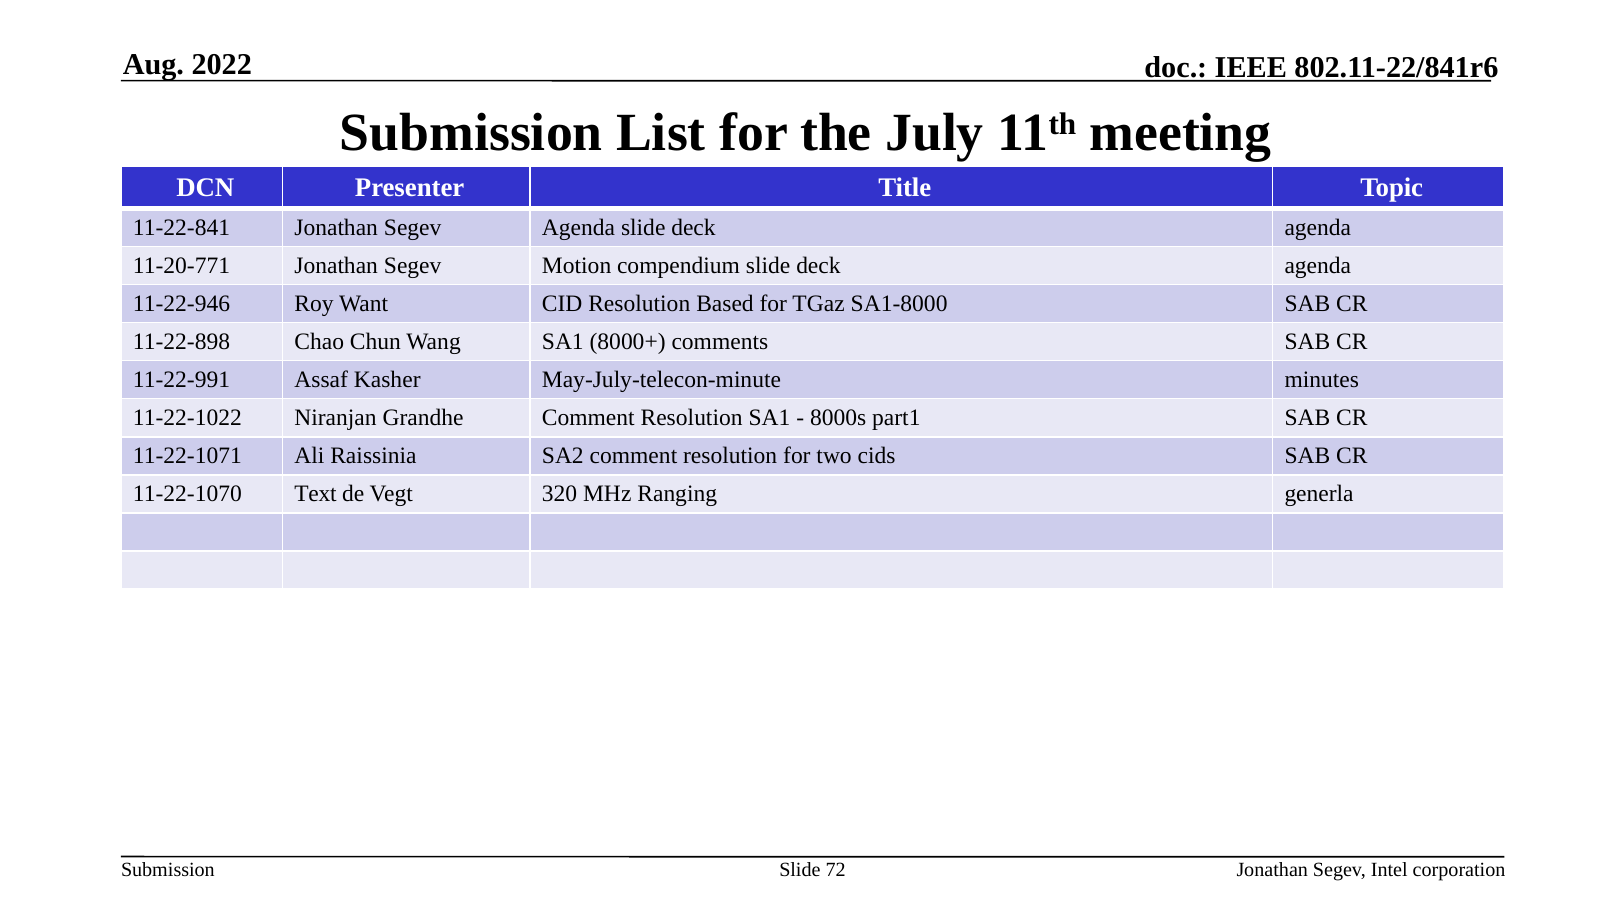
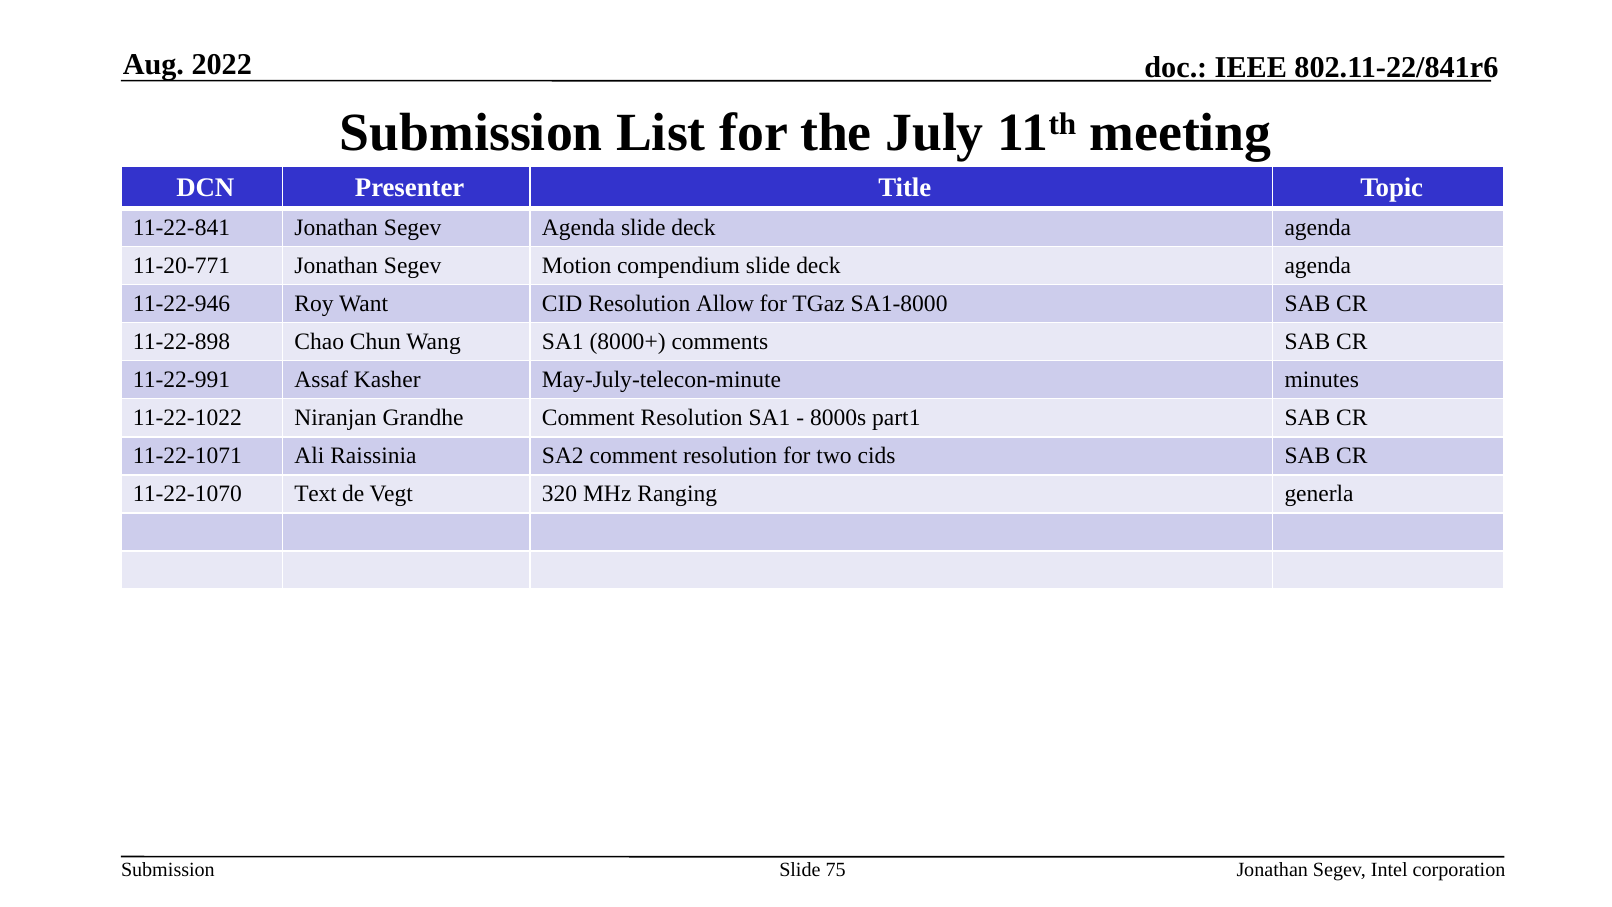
Based: Based -> Allow
72: 72 -> 75
